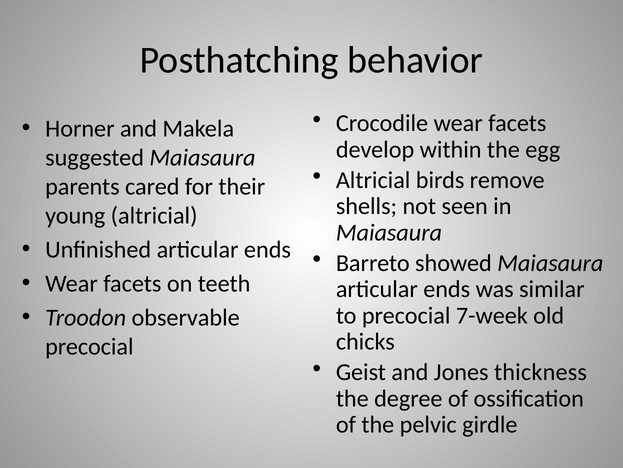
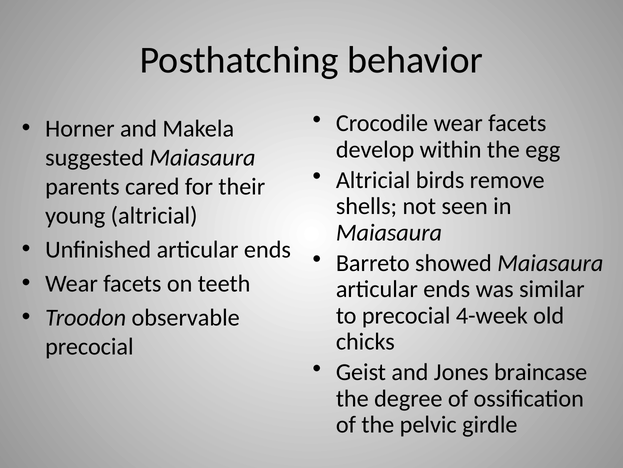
7-week: 7-week -> 4-week
thickness: thickness -> braincase
